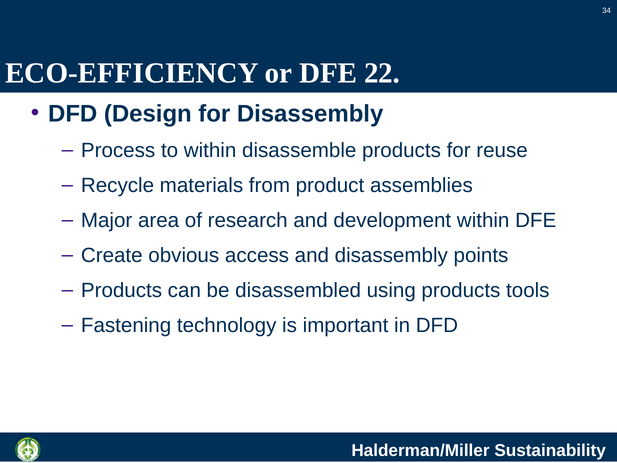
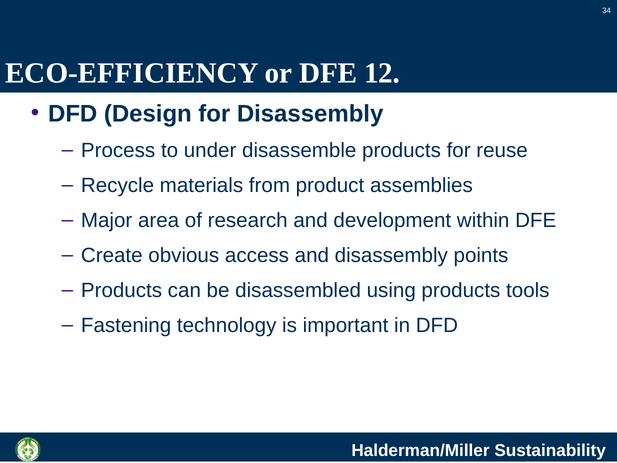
22: 22 -> 12
to within: within -> under
